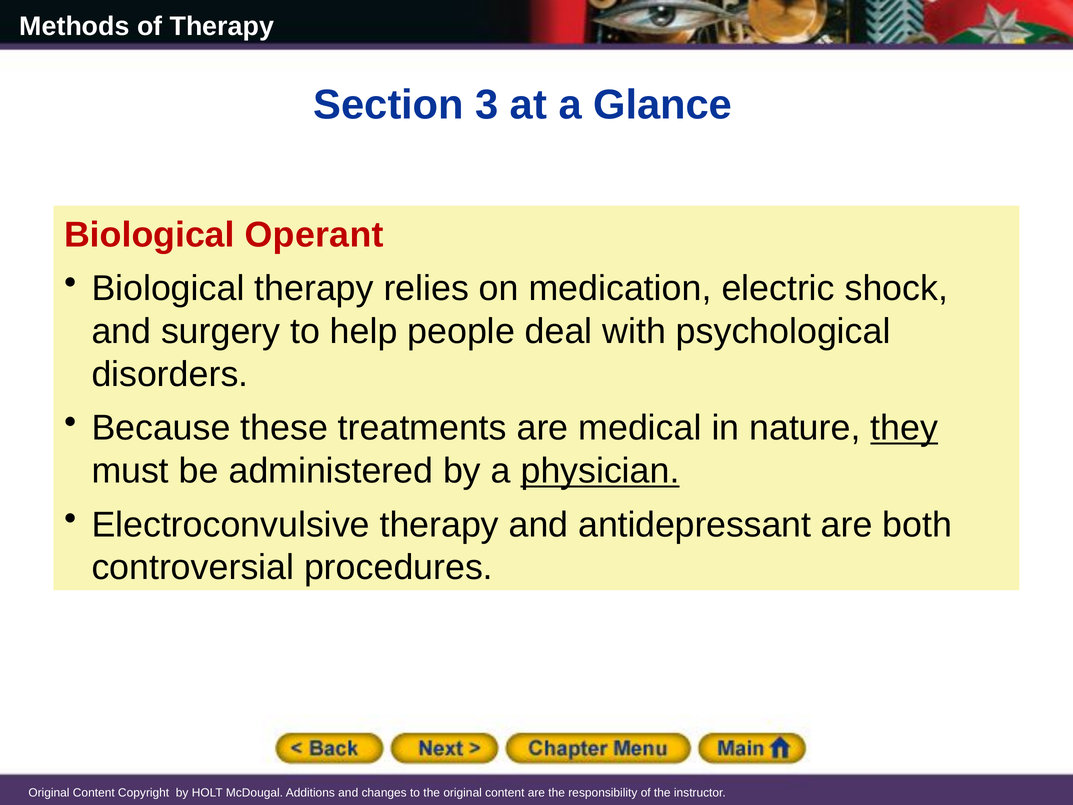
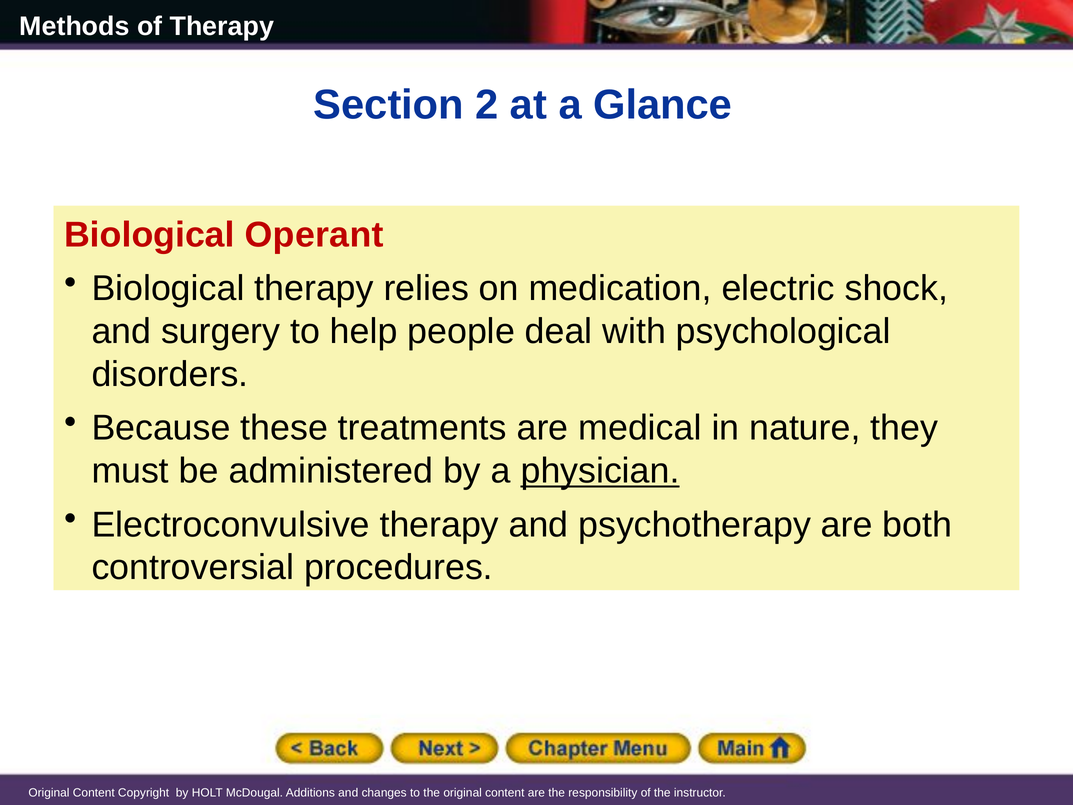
3: 3 -> 2
they underline: present -> none
antidepressant: antidepressant -> psychotherapy
